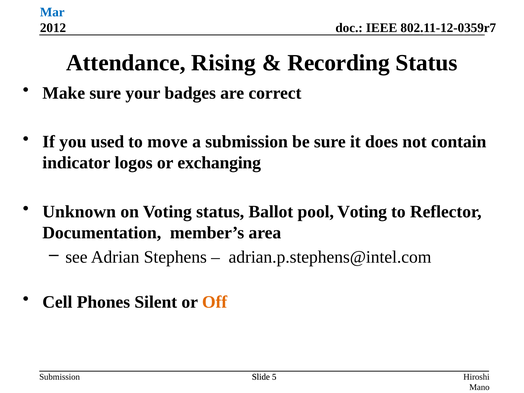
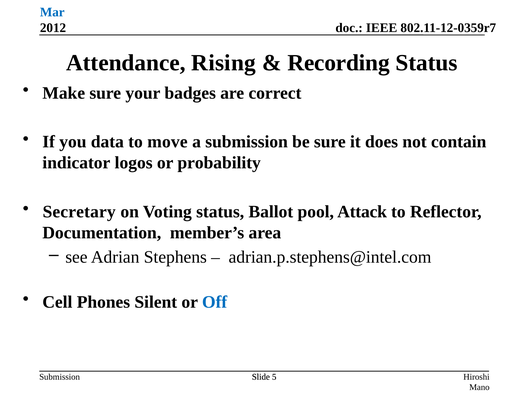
used: used -> data
exchanging: exchanging -> probability
Unknown: Unknown -> Secretary
pool Voting: Voting -> Attack
Off colour: orange -> blue
